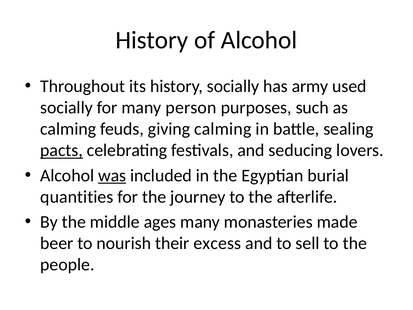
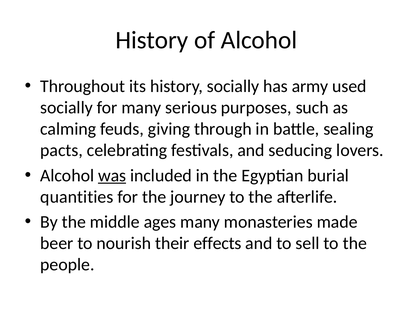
person: person -> serious
giving calming: calming -> through
pacts underline: present -> none
excess: excess -> effects
